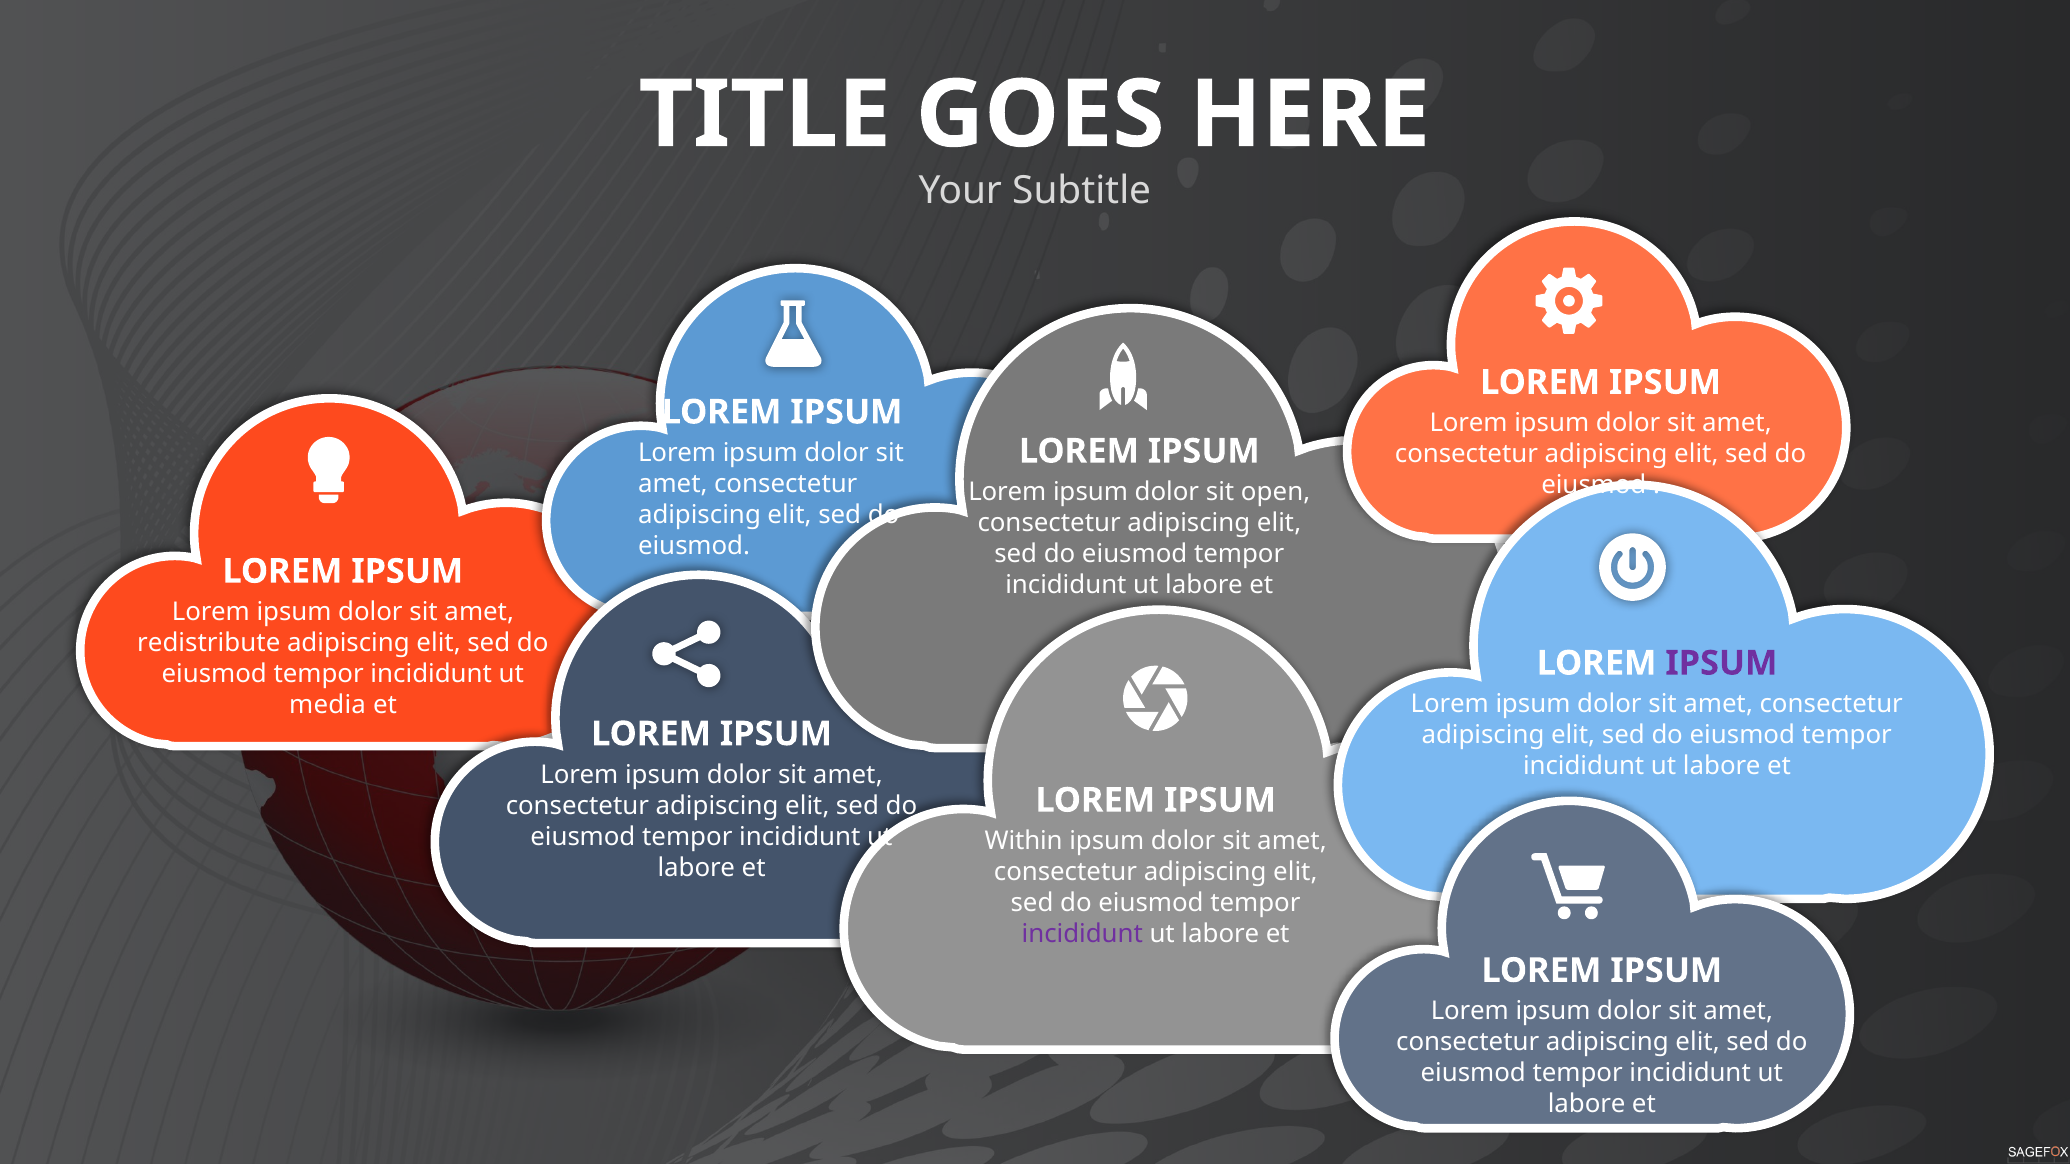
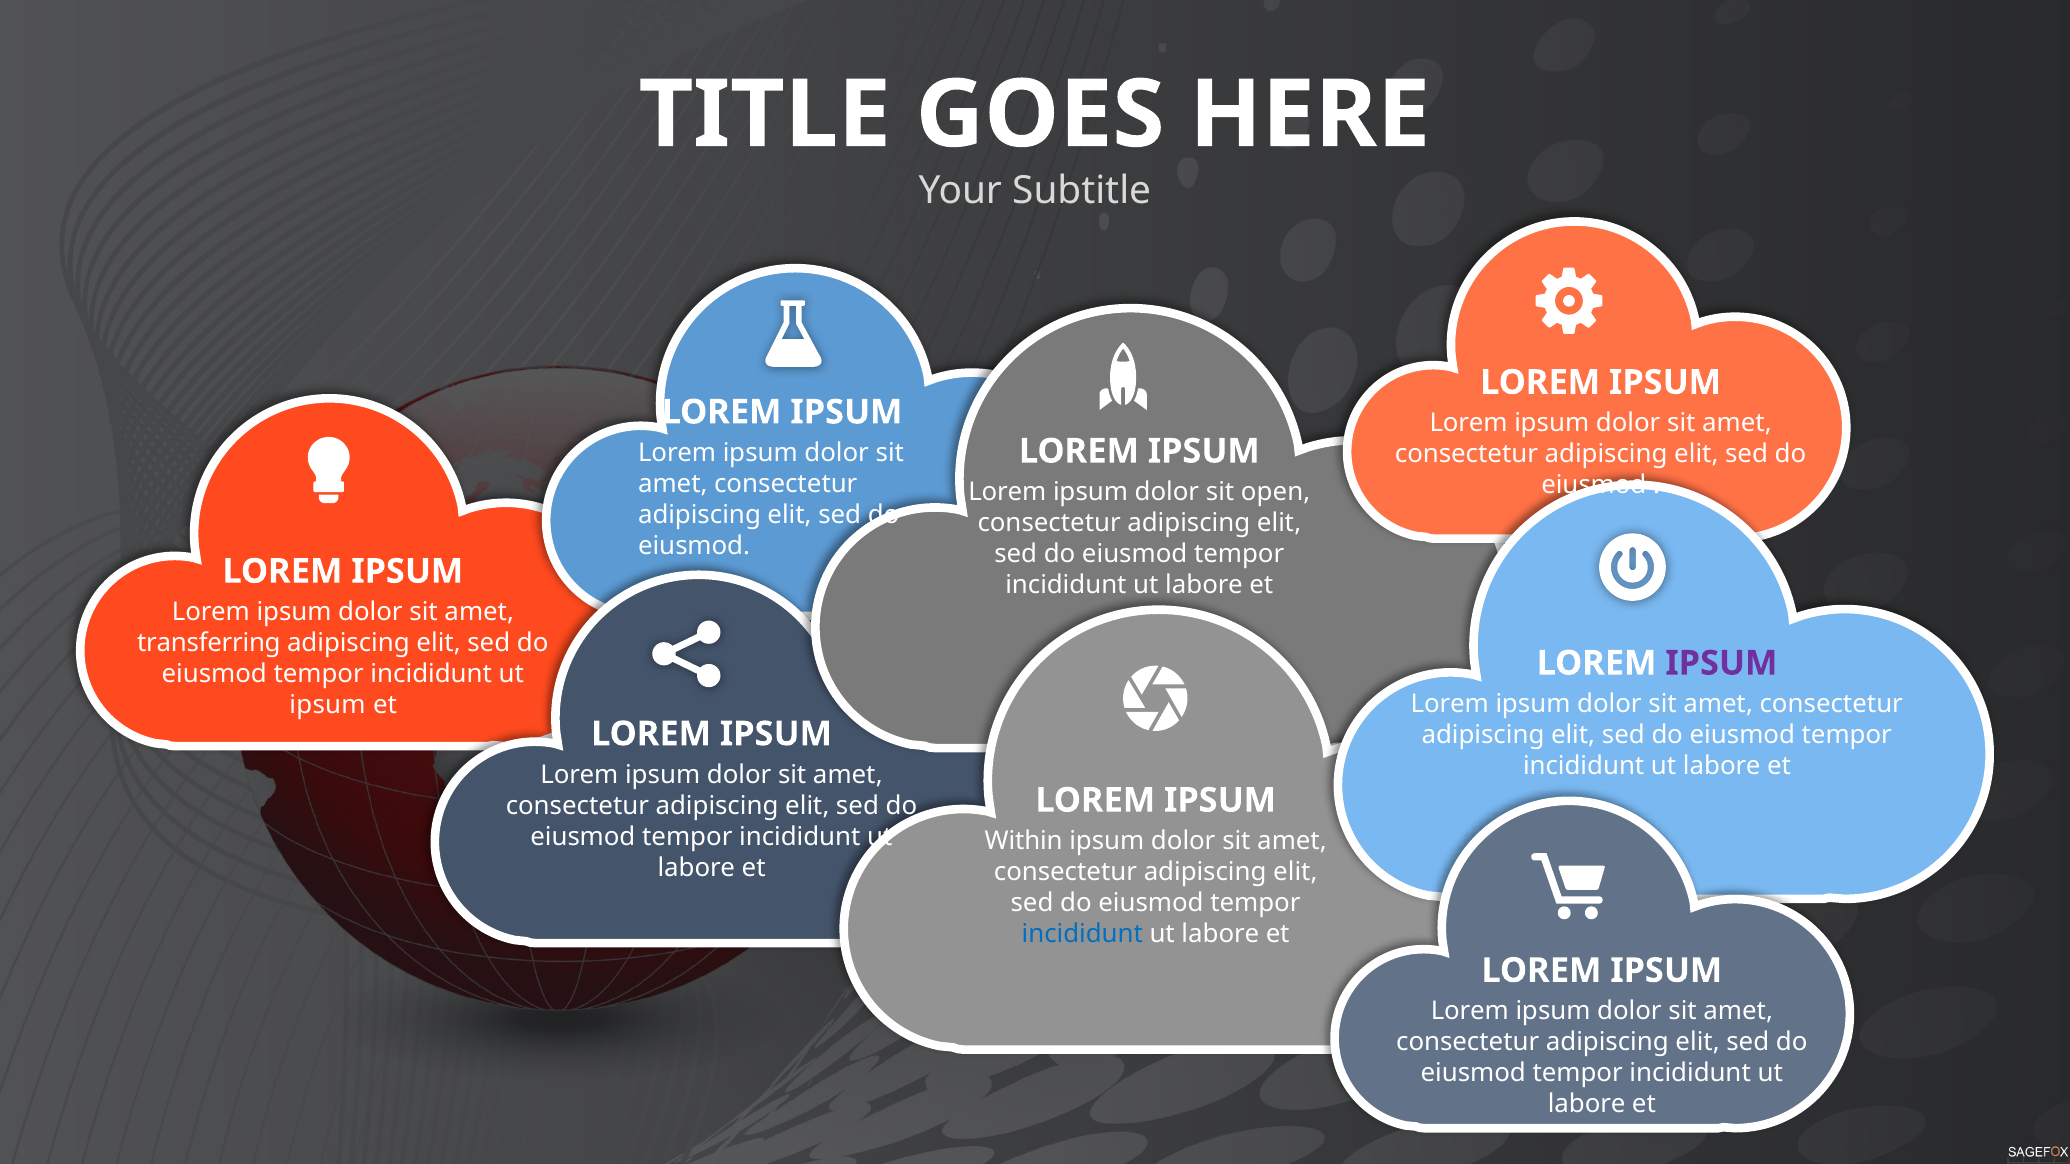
redistribute: redistribute -> transferring
media at (328, 705): media -> ipsum
incididunt at (1082, 935) colour: purple -> blue
